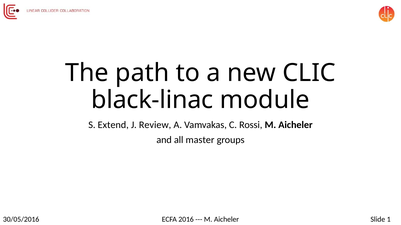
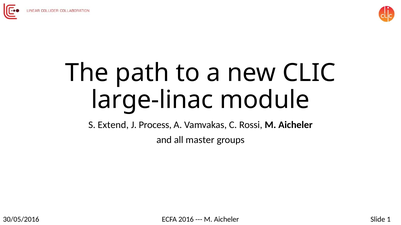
black-linac: black-linac -> large-linac
Review: Review -> Process
